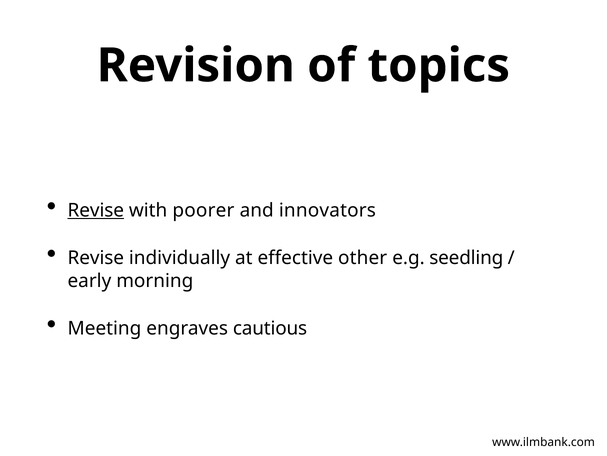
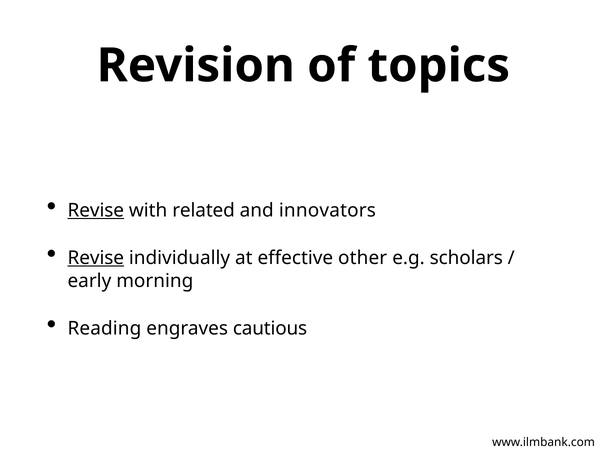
poorer: poorer -> related
Revise at (96, 258) underline: none -> present
seedling: seedling -> scholars
Meeting: Meeting -> Reading
